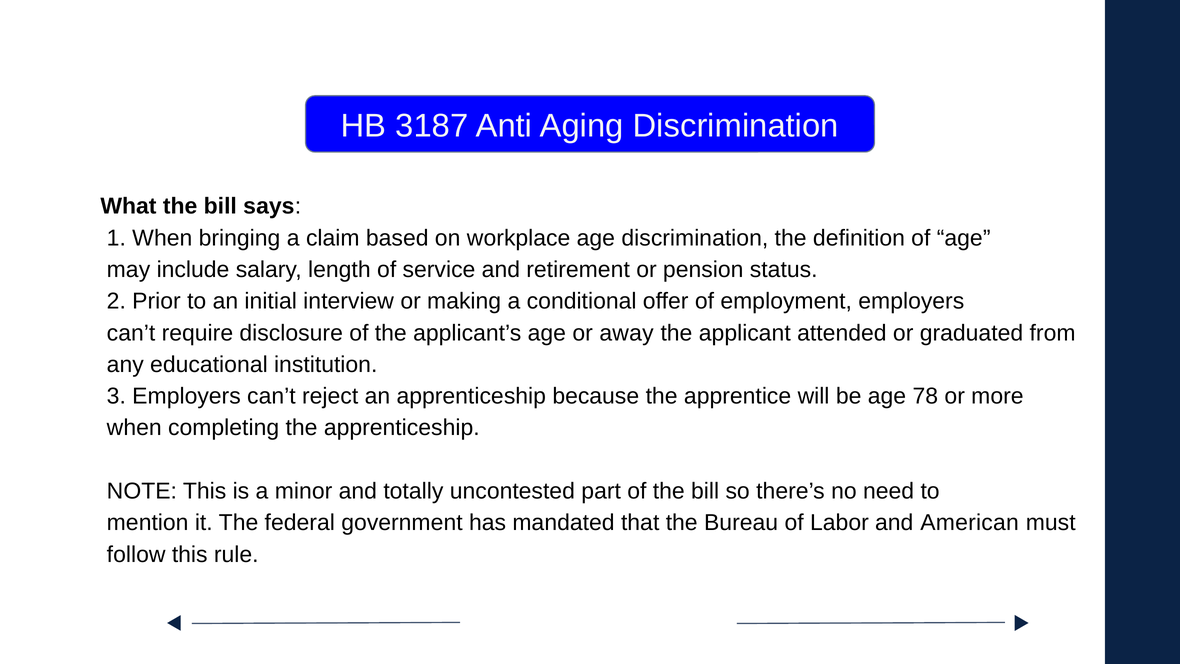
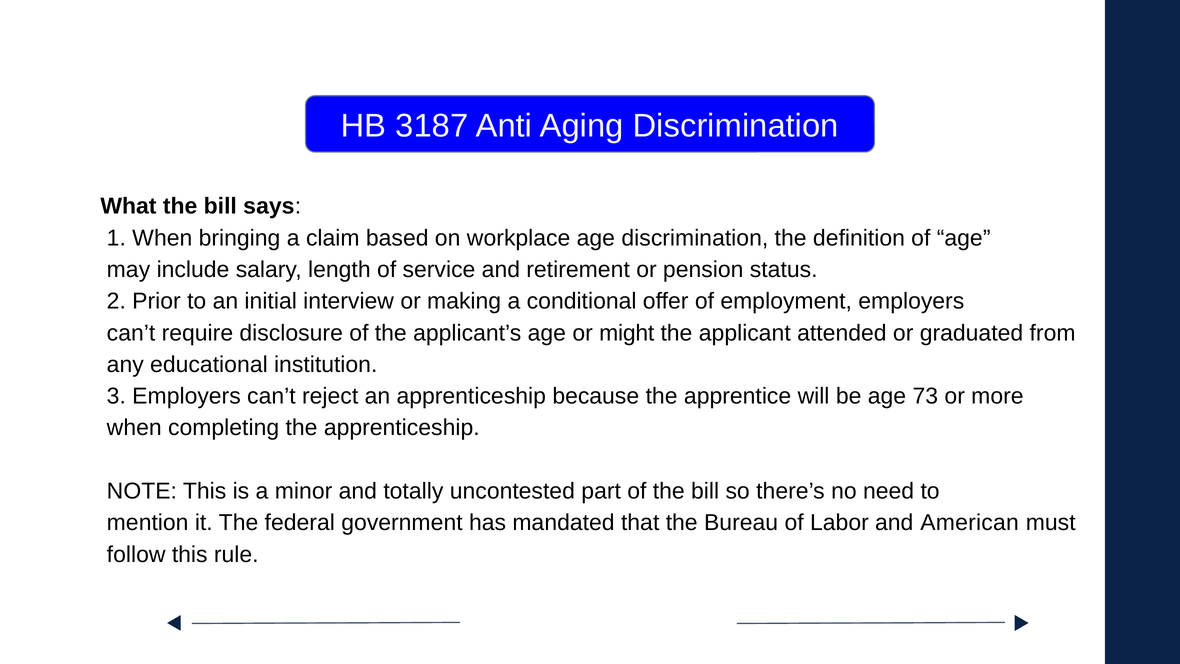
away: away -> might
78: 78 -> 73
